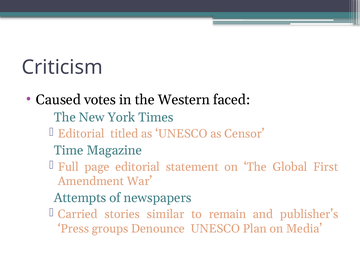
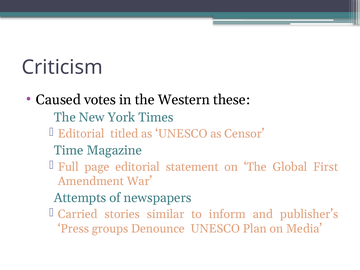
faced: faced -> these
remain: remain -> inform
